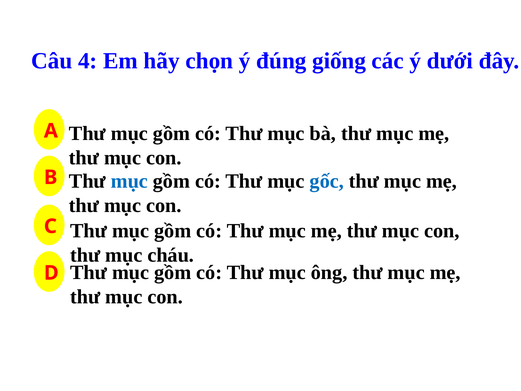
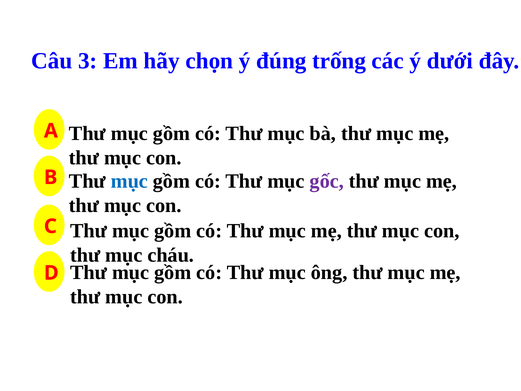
4: 4 -> 3
giống: giống -> trống
gốc colour: blue -> purple
